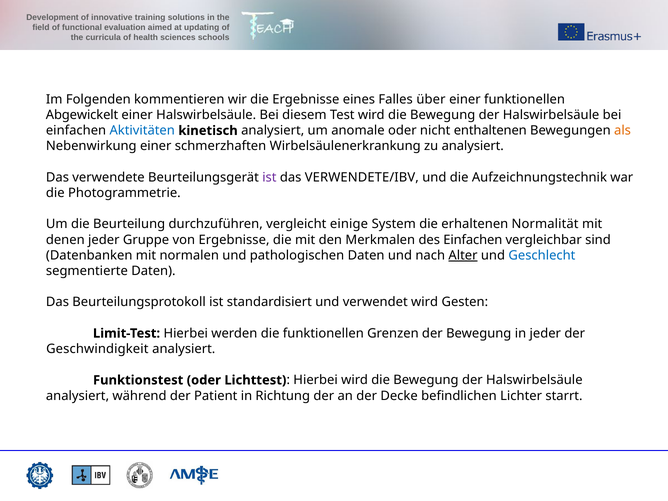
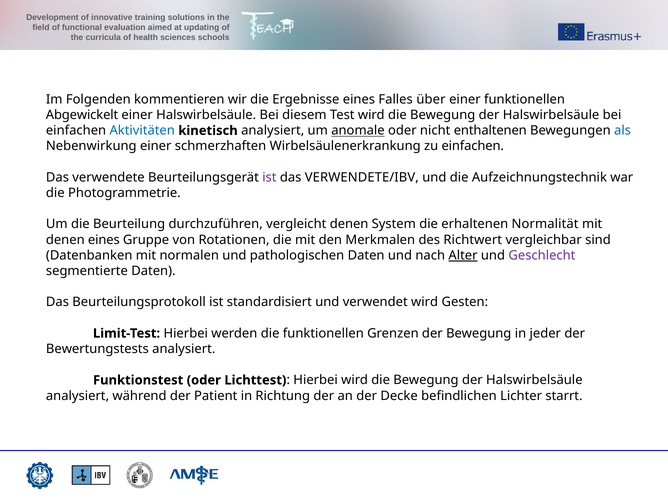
anomale underline: none -> present
als colour: orange -> blue
zu analysiert: analysiert -> einfachen
vergleicht einige: einige -> denen
denen jeder: jeder -> eines
von Ergebnisse: Ergebnisse -> Rotationen
des Einfachen: Einfachen -> Richtwert
Geschlecht colour: blue -> purple
Geschwindigkeit: Geschwindigkeit -> Bewertungstests
